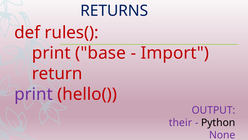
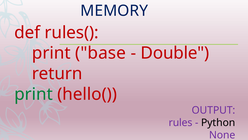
RETURNS: RETURNS -> MEMORY
Import: Import -> Double
print at (34, 94) colour: purple -> green
their: their -> rules
